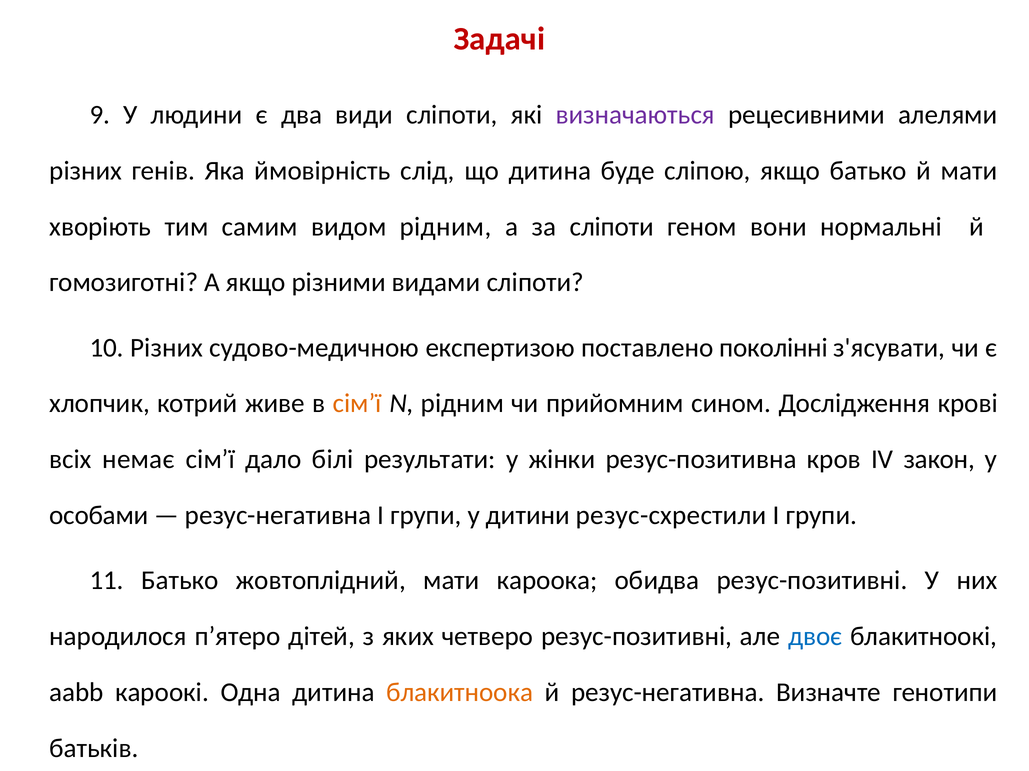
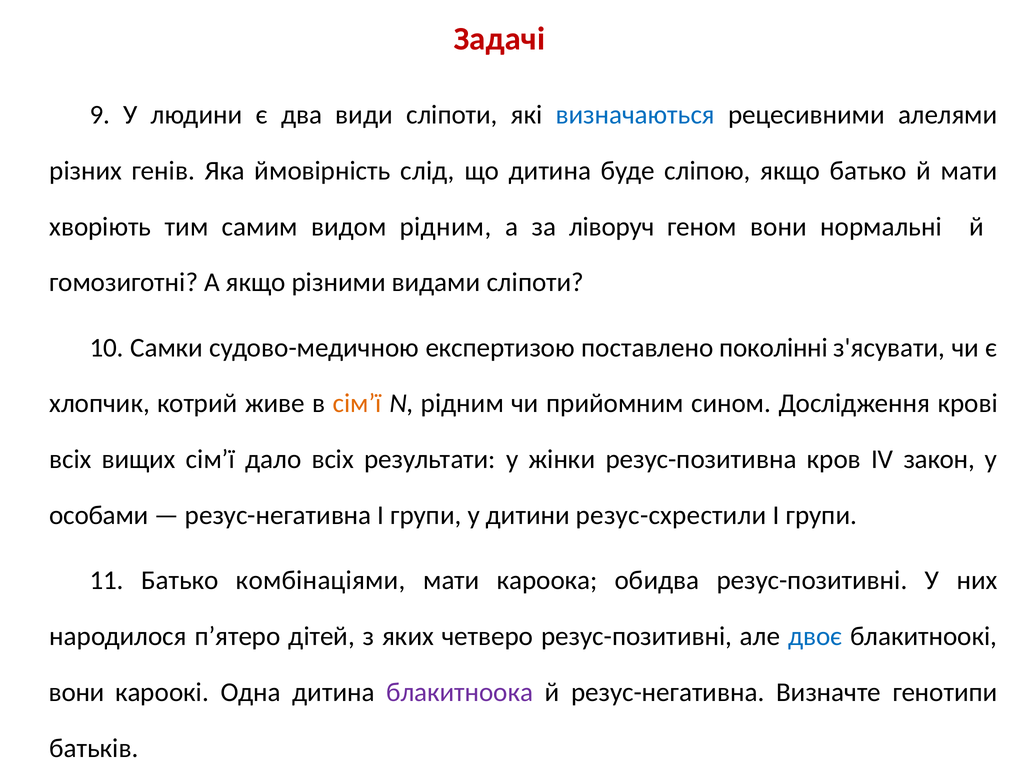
визначаються colour: purple -> blue
за сліпоти: сліпоти -> ліворуч
10 Різних: Різних -> Самки
немає: немає -> вищих
дало білі: білі -> всіх
жовтоплідний: жовтоплідний -> комбінаціями
ааbb at (77, 693): ааbb -> вони
блакитноока colour: orange -> purple
